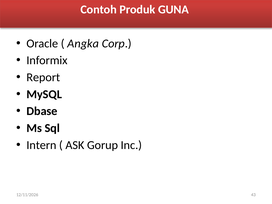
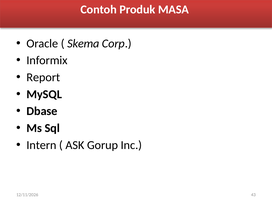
GUNA: GUNA -> MASA
Angka: Angka -> Skema
